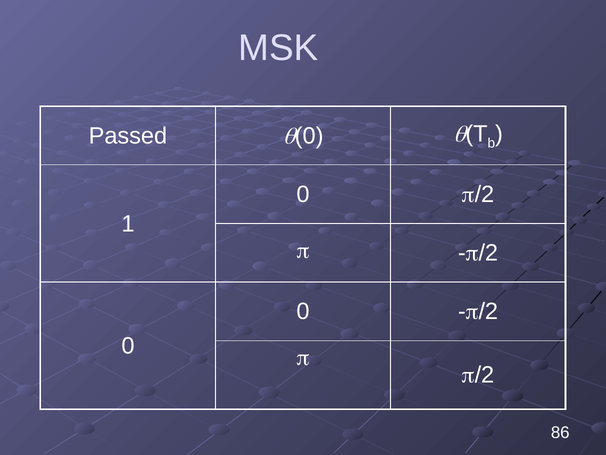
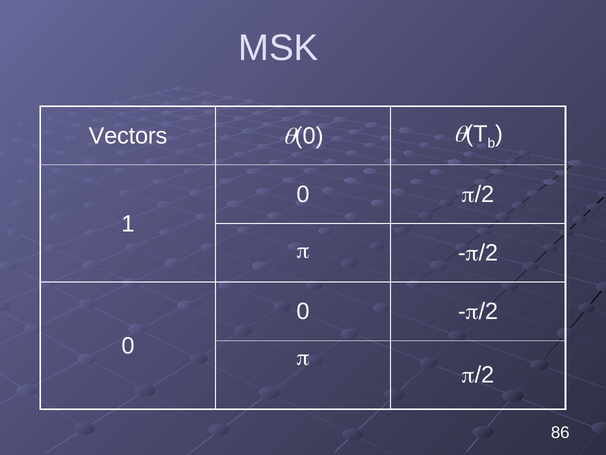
Passed: Passed -> Vectors
